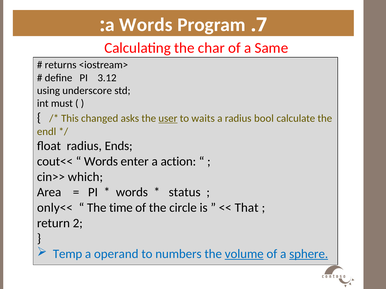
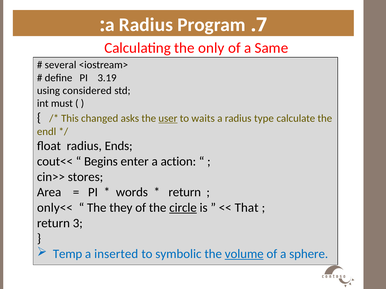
Words at (146, 25): Words -> Radius
char: char -> only
returns: returns -> several
3.12: 3.12 -> 3.19
underscore: underscore -> considered
bool: bool -> type
Words at (101, 162): Words -> Begins
which: which -> stores
status at (185, 193): status -> return
time: time -> they
circle underline: none -> present
2: 2 -> 3
operand: operand -> inserted
numbers: numbers -> symbolic
sphere underline: present -> none
